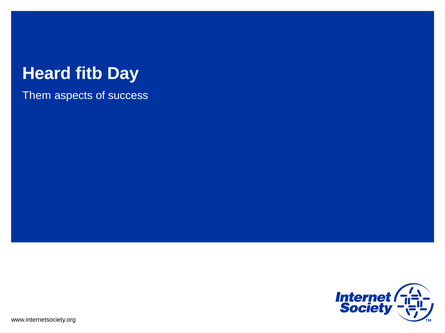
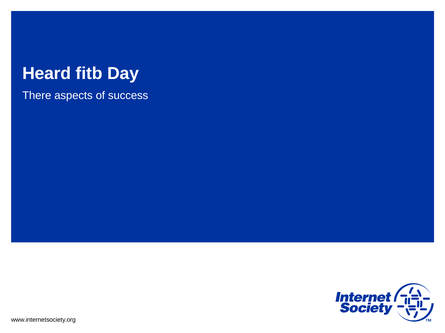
Them: Them -> There
